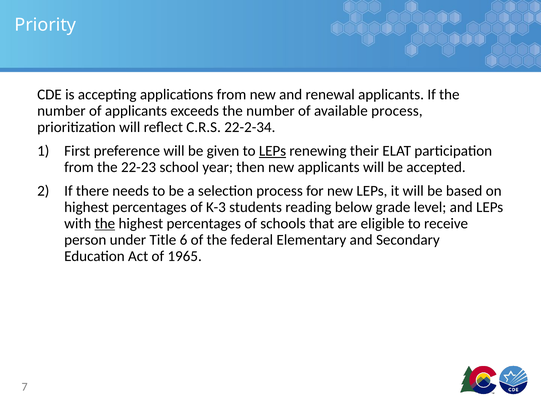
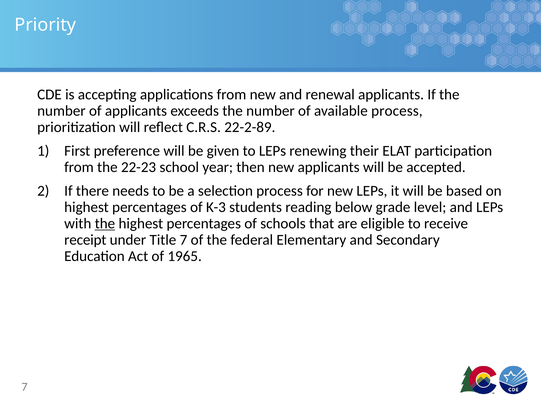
22-2-34: 22-2-34 -> 22-2-89
LEPs at (273, 151) underline: present -> none
person: person -> receipt
Title 6: 6 -> 7
